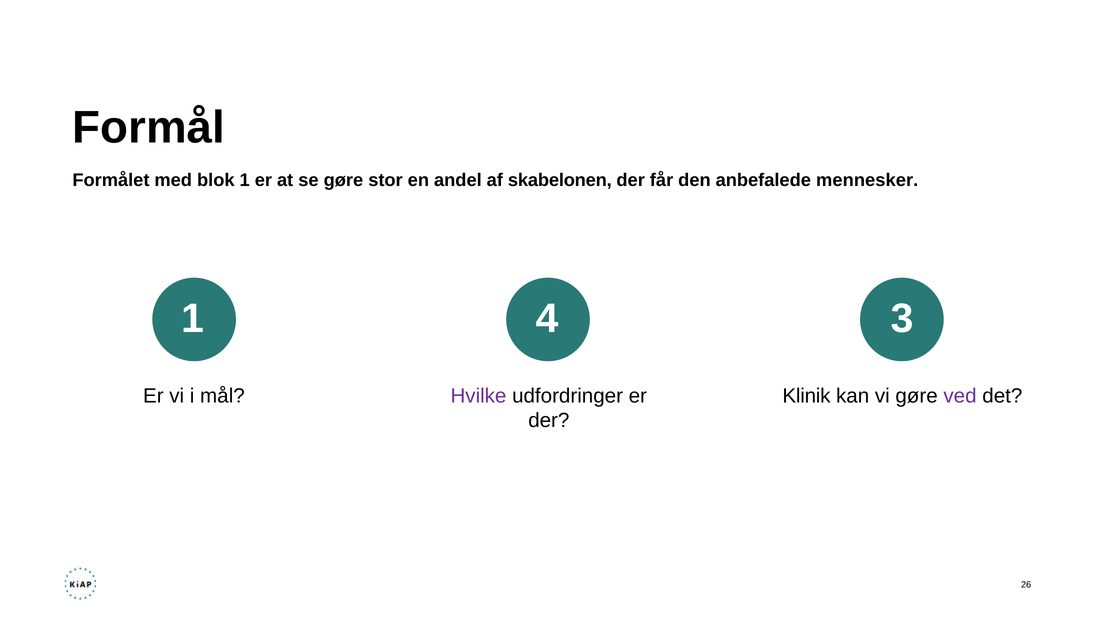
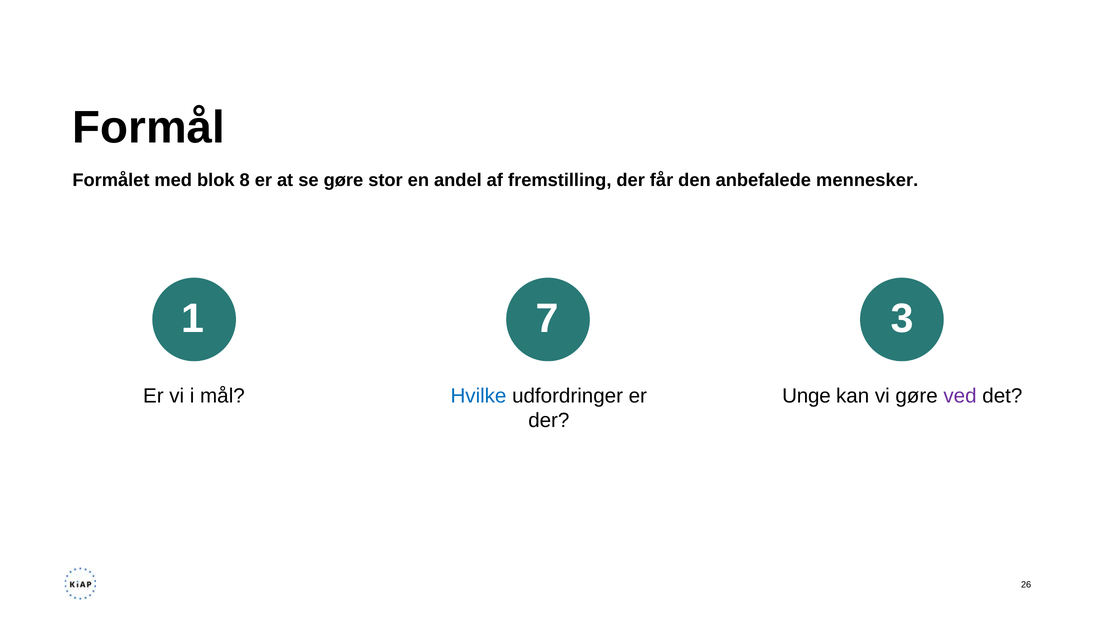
blok 1: 1 -> 8
skabelonen: skabelonen -> fremstilling
4: 4 -> 7
Hvilke colour: purple -> blue
Klinik: Klinik -> Unge
